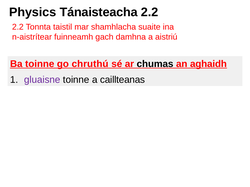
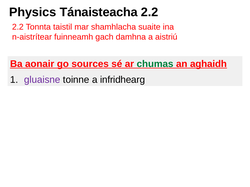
Ba toinne: toinne -> aonair
chruthú: chruthú -> sources
chumas colour: black -> green
caillteanas: caillteanas -> infridhearg
